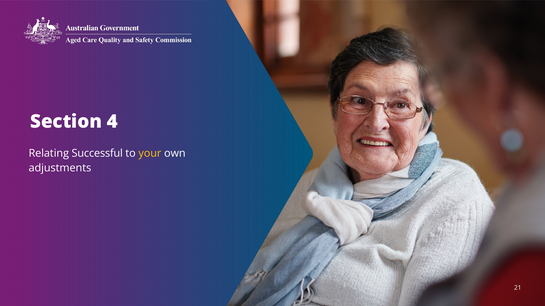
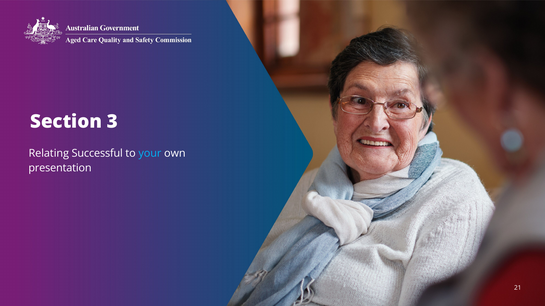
4: 4 -> 3
your colour: yellow -> light blue
adjustments: adjustments -> presentation
